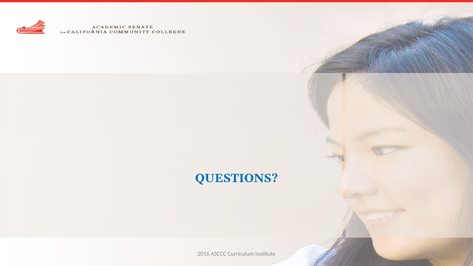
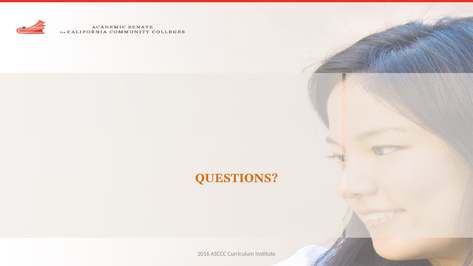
QUESTIONS colour: blue -> orange
